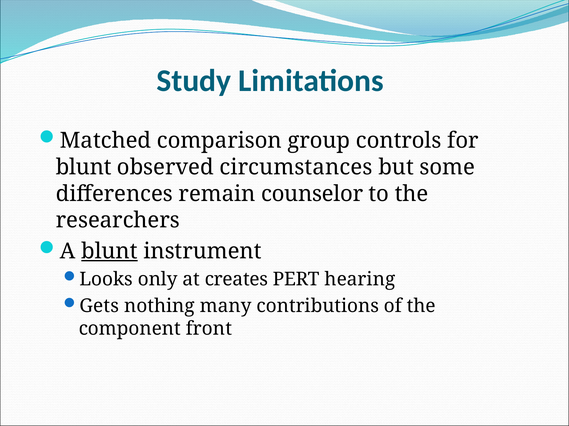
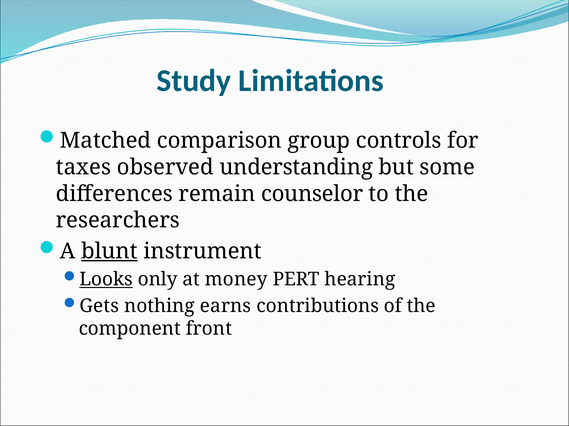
blunt at (84, 168): blunt -> taxes
circumstances: circumstances -> understanding
Looks underline: none -> present
creates: creates -> money
many: many -> earns
